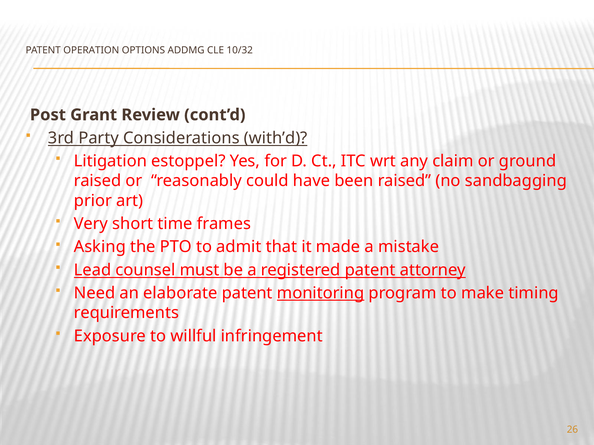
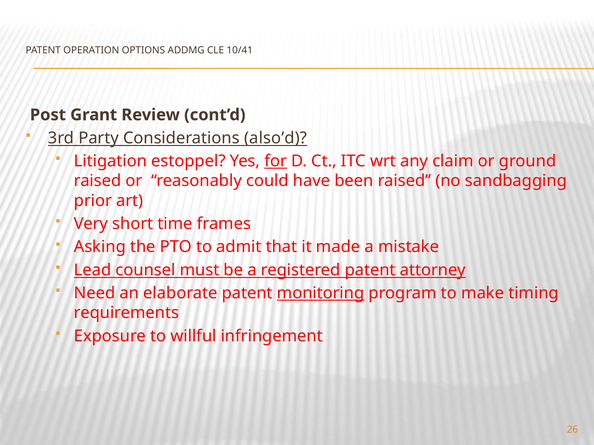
10/32: 10/32 -> 10/41
with’d: with’d -> also’d
for underline: none -> present
